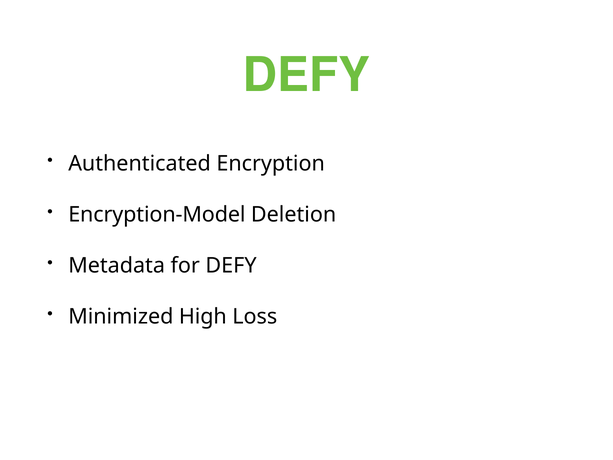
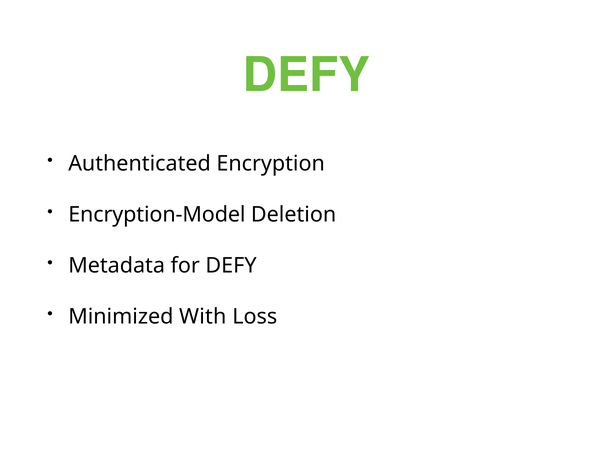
High: High -> With
